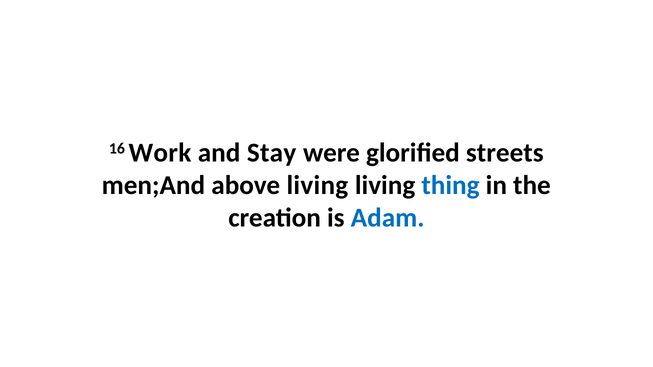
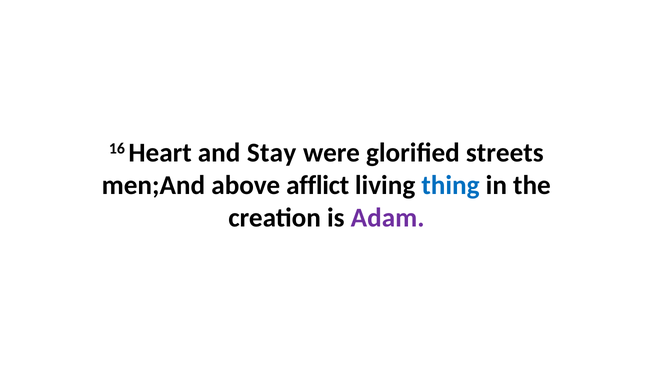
Work: Work -> Heart
above living: living -> afflict
Adam colour: blue -> purple
